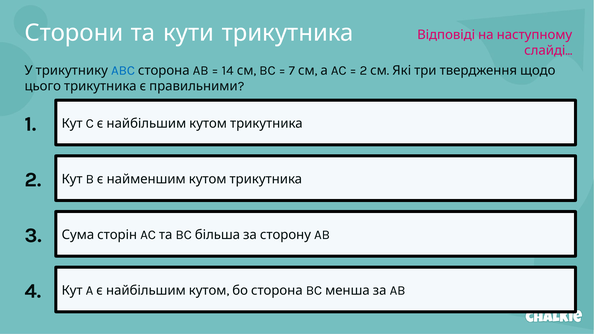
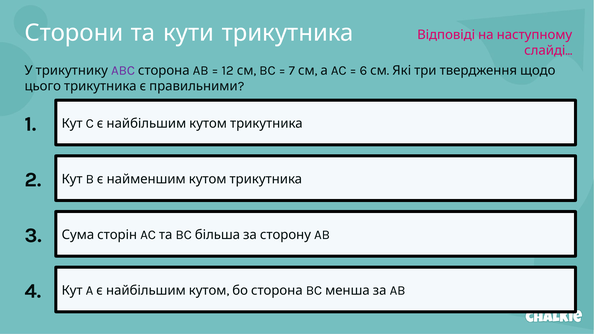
ABC colour: blue -> purple
14: 14 -> 12
2 at (363, 70): 2 -> 6
